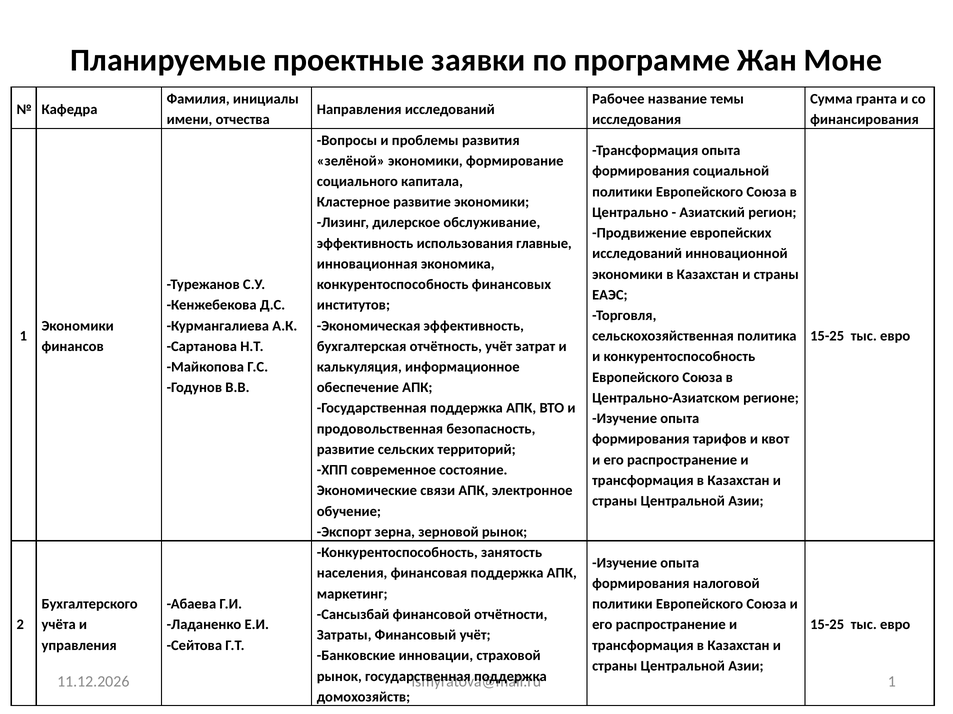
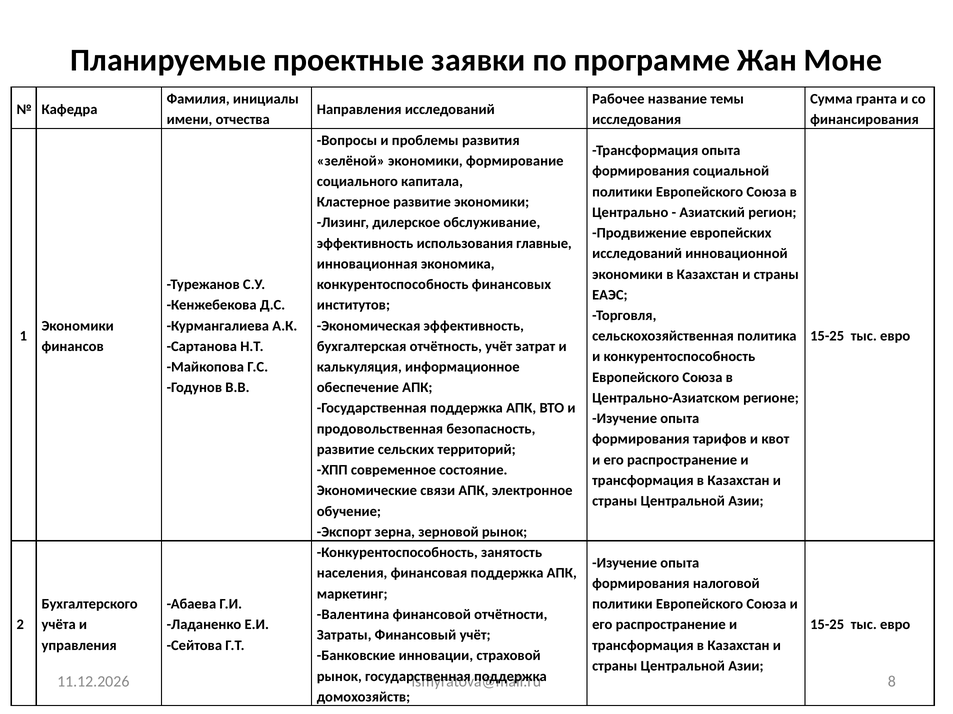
Сансызбай: Сансызбай -> Валентина
1 at (892, 682): 1 -> 8
